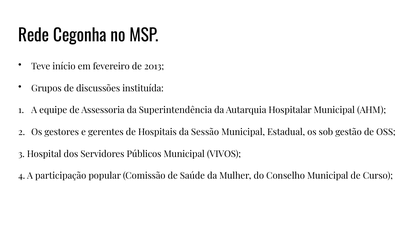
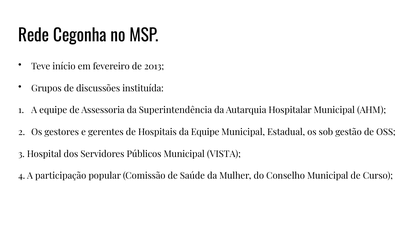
da Sessão: Sessão -> Equipe
VIVOS: VIVOS -> VISTA
